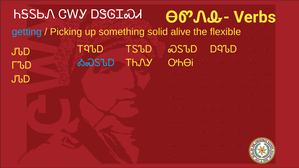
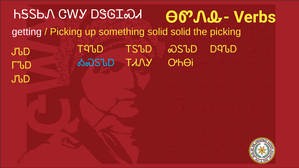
getting colour: light blue -> white
solid alive: alive -> solid
the flexible: flexible -> picking
ᎢᏂᏁᎩ: ᎢᏂᏁᎩ -> ᎢᏗᏁᎩ
